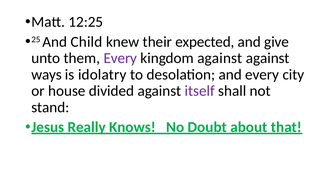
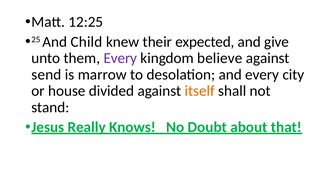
kingdom against: against -> believe
ways: ways -> send
idolatry: idolatry -> marrow
itself colour: purple -> orange
